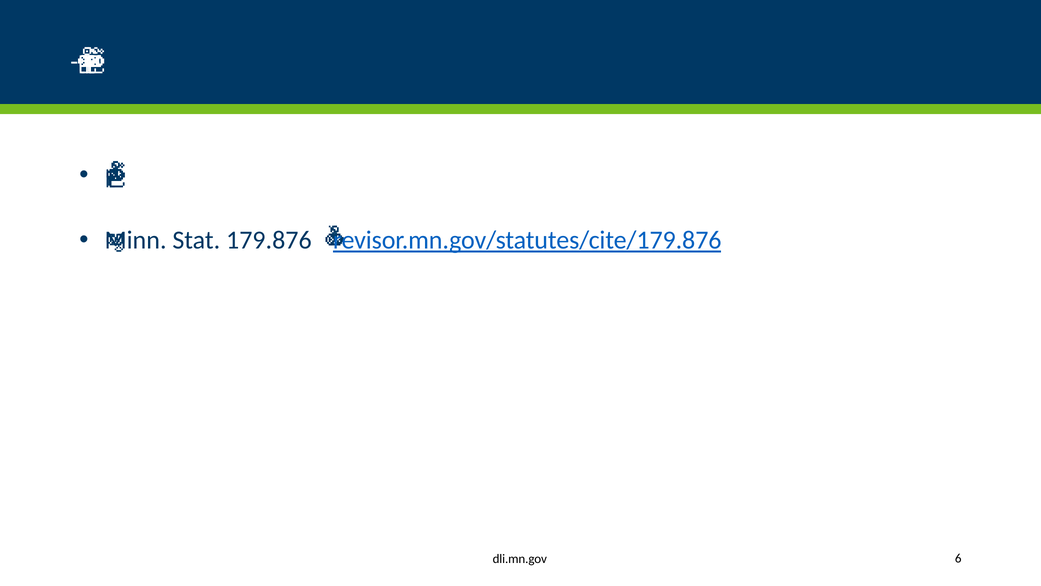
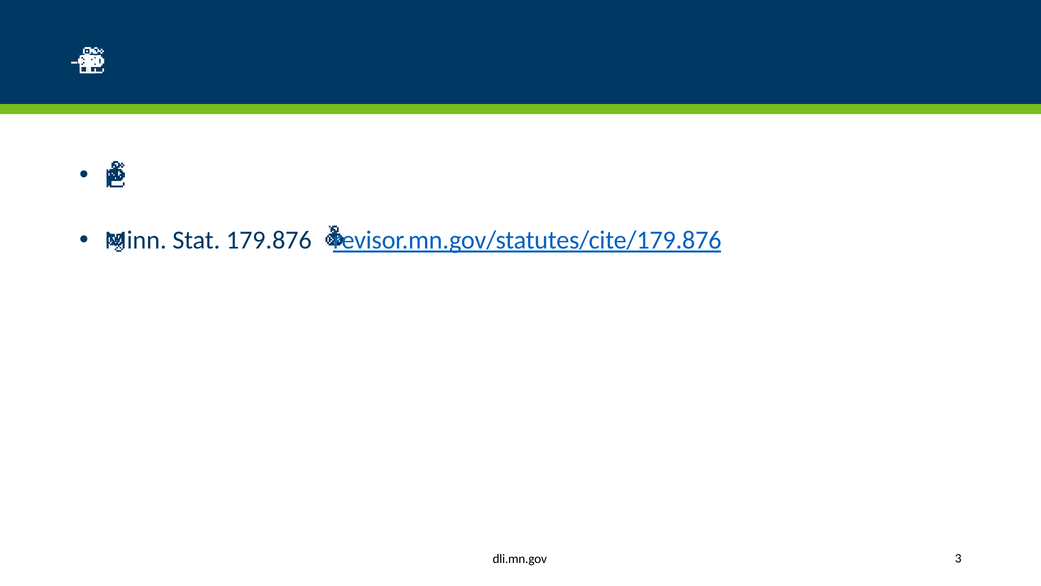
6: 6 -> 3
